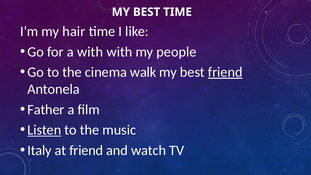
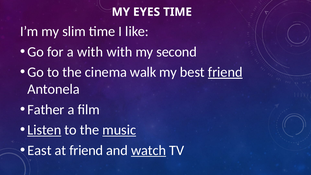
BEST at (147, 12): BEST -> EYES
hair: hair -> slim
people: people -> second
music underline: none -> present
Italy: Italy -> East
watch underline: none -> present
